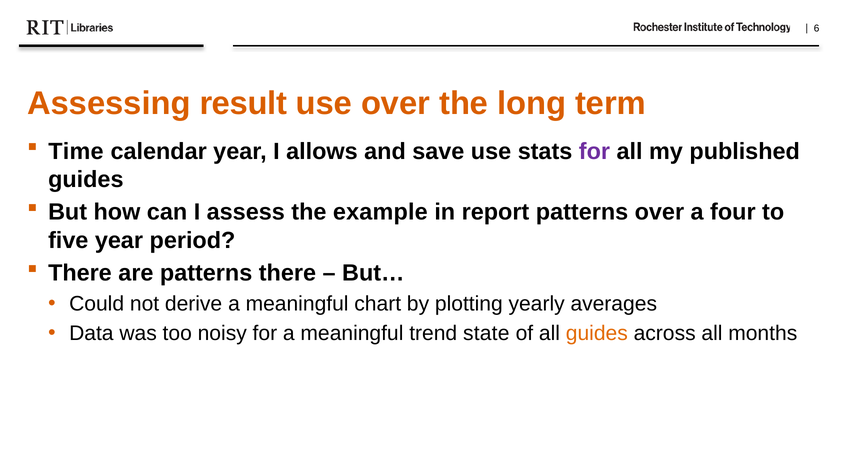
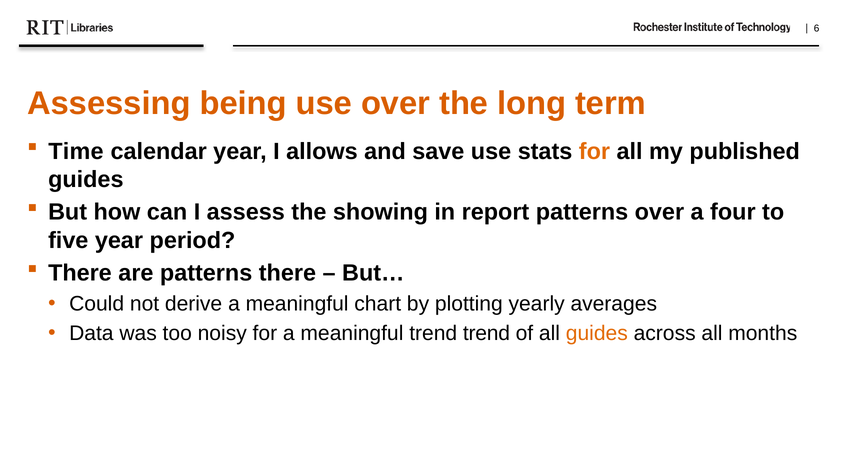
result: result -> being
for at (594, 151) colour: purple -> orange
example: example -> showing
trend state: state -> trend
